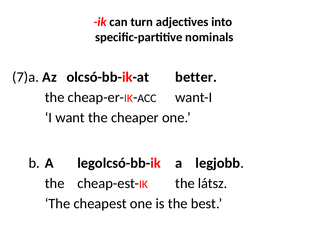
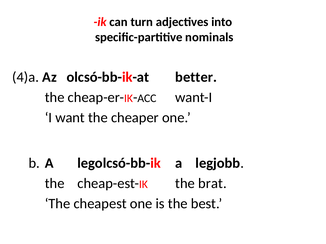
7)a: 7)a -> 4)a
látsz: látsz -> brat
